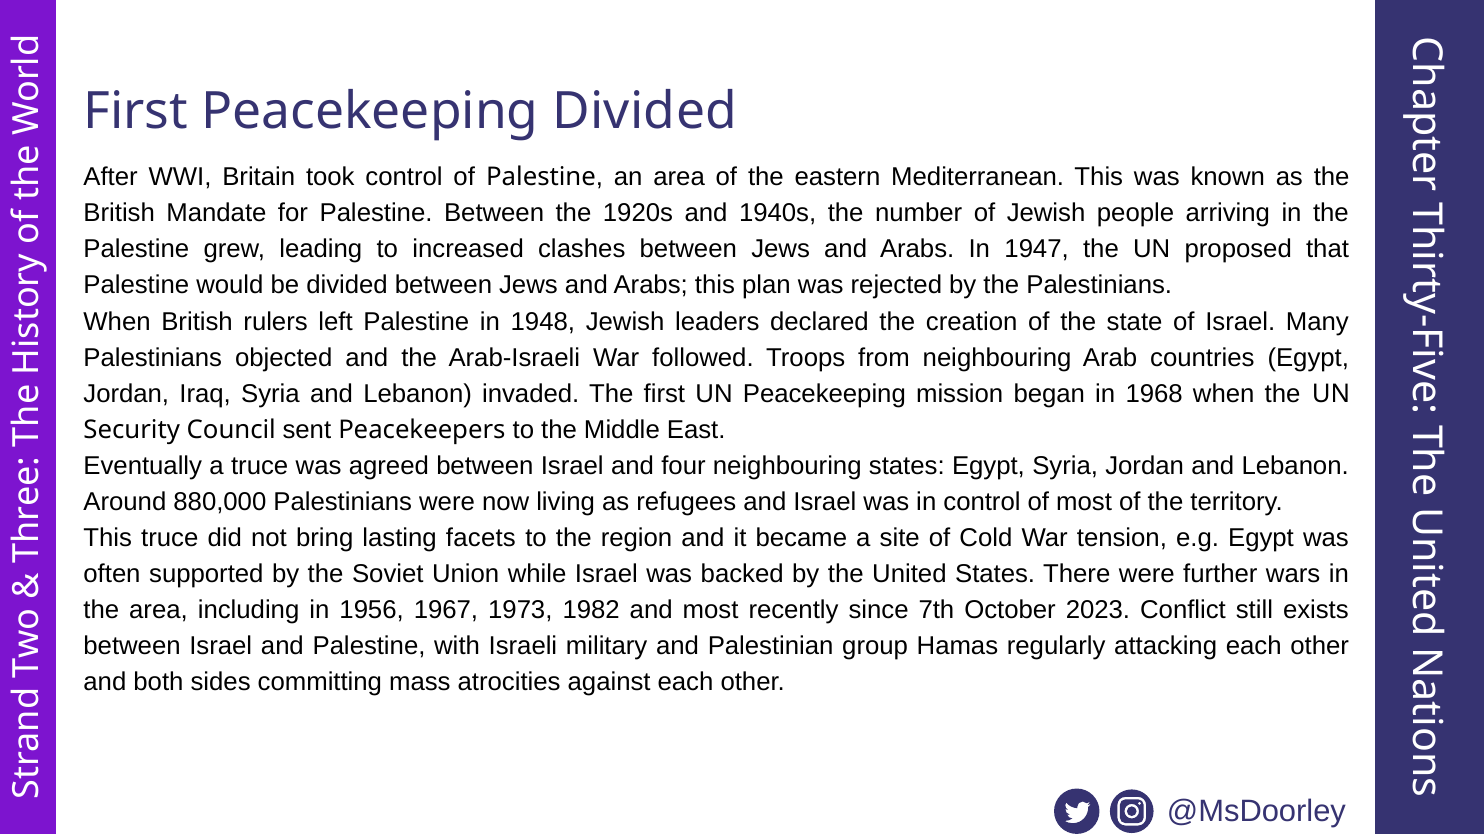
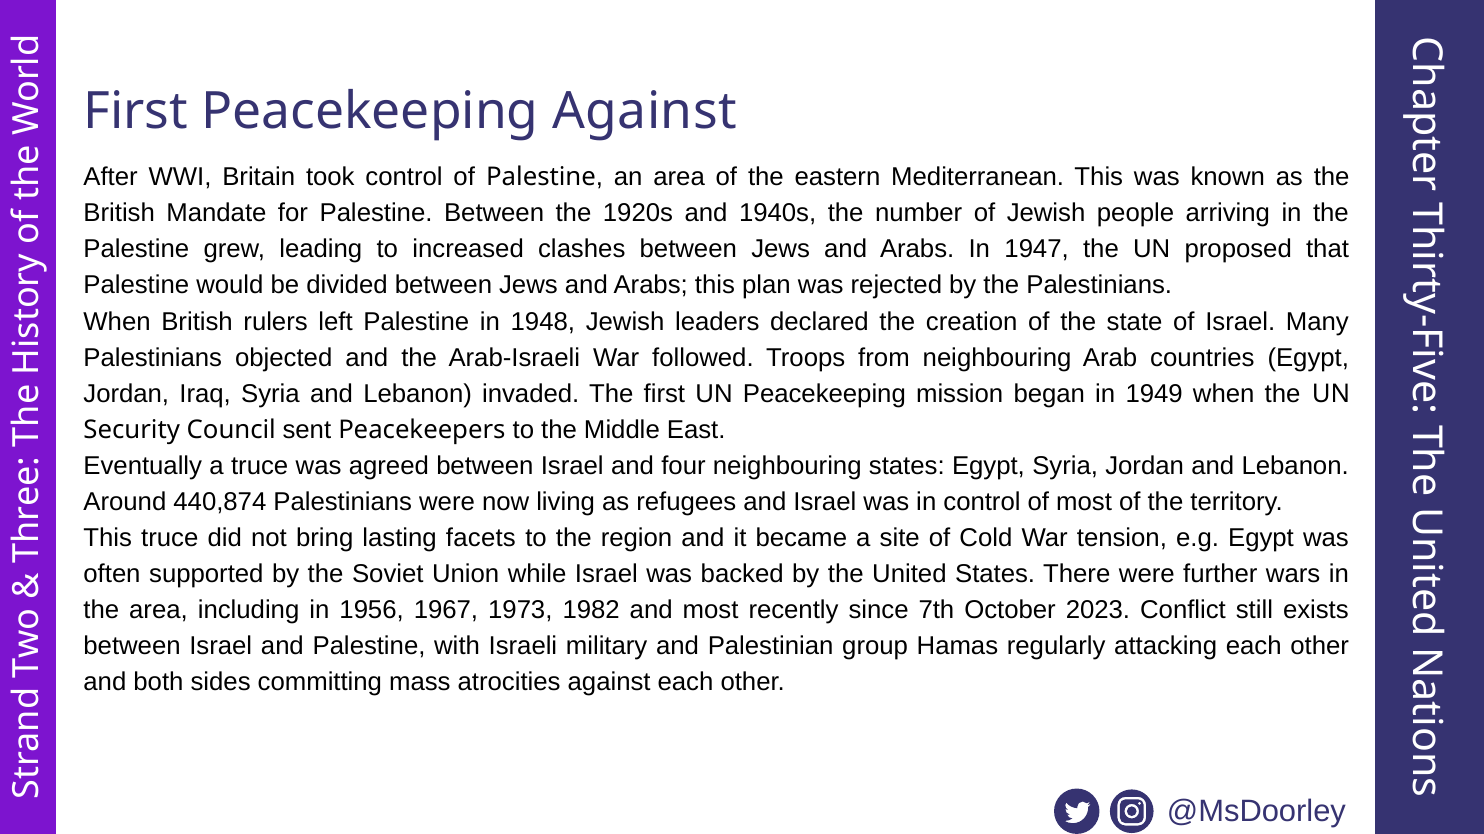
Peacekeeping Divided: Divided -> Against
1968: 1968 -> 1949
880,000: 880,000 -> 440,874
